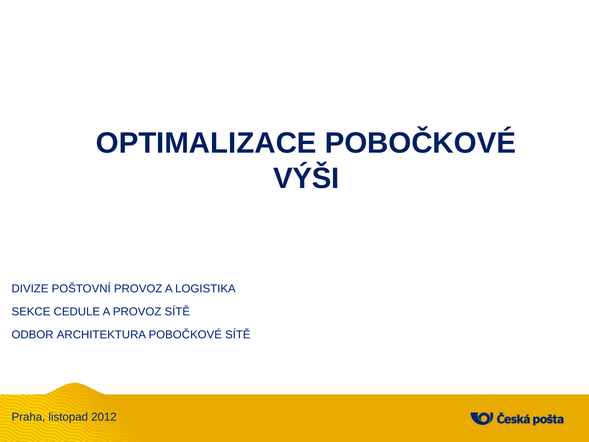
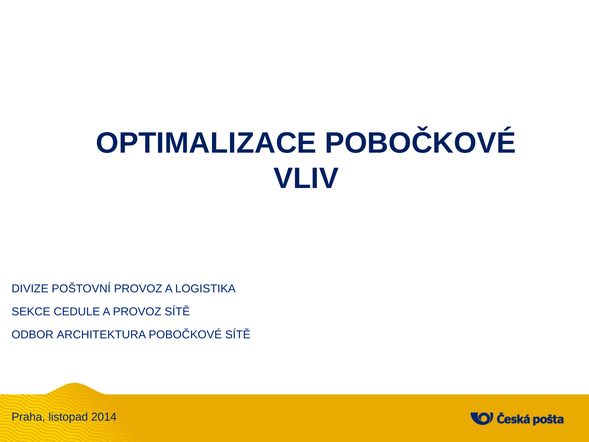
VÝŠI: VÝŠI -> VLIV
2012: 2012 -> 2014
